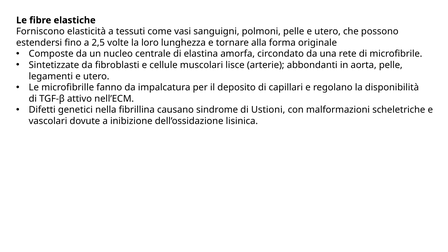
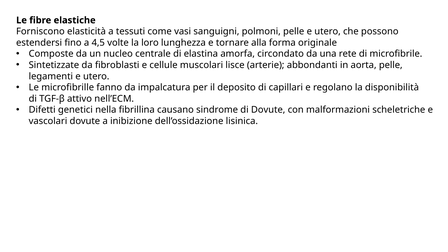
2,5: 2,5 -> 4,5
di Ustioni: Ustioni -> Dovute
